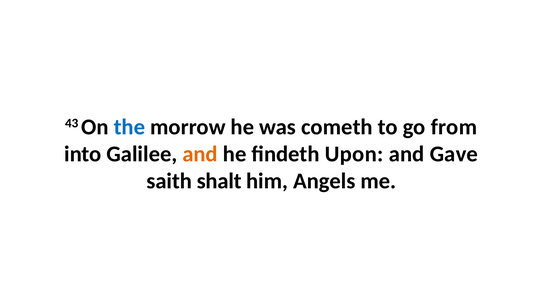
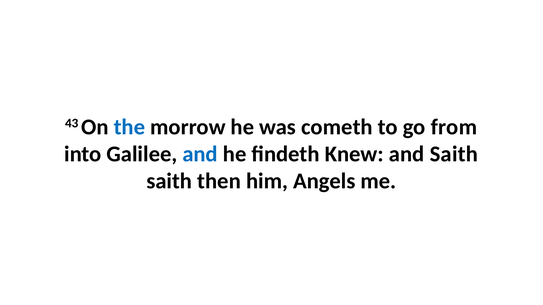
and at (200, 154) colour: orange -> blue
Upon: Upon -> Knew
and Gave: Gave -> Saith
shalt: shalt -> then
